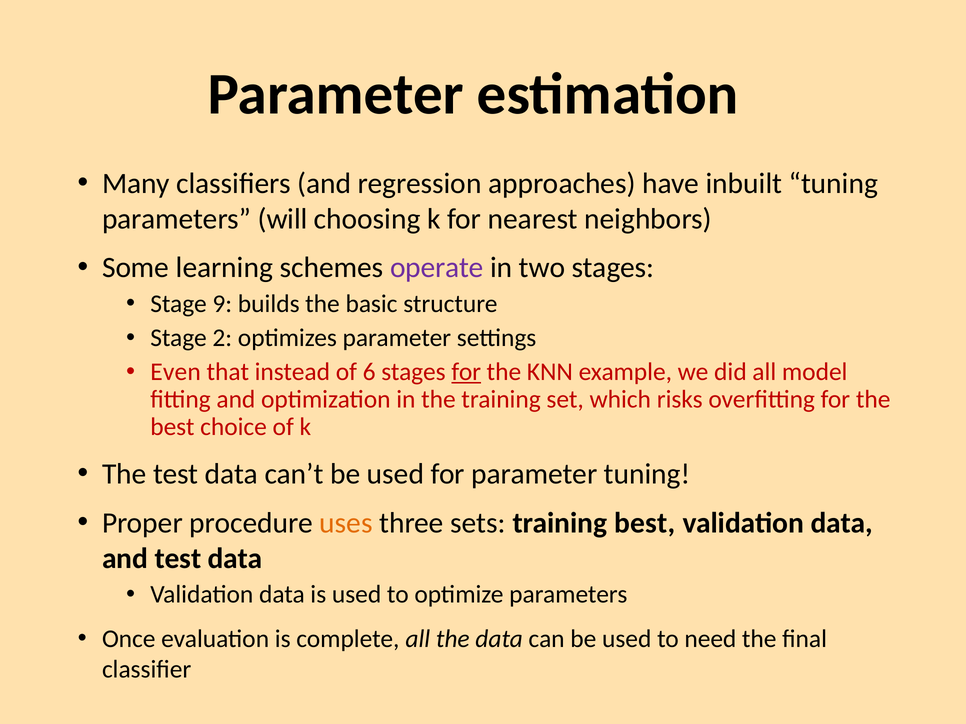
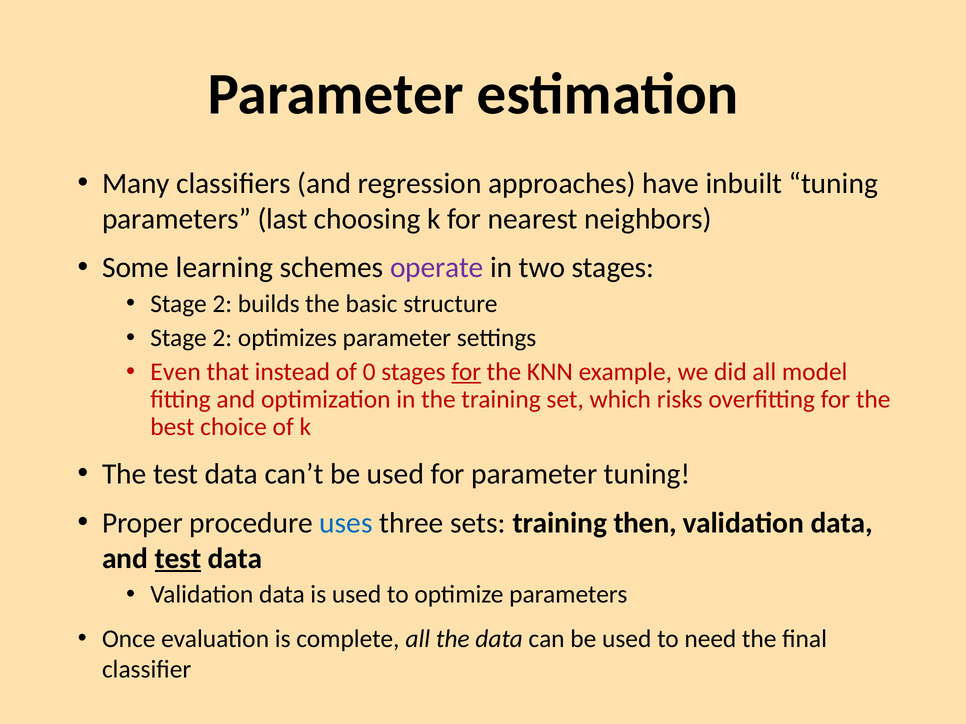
will: will -> last
9 at (222, 304): 9 -> 2
6: 6 -> 0
uses colour: orange -> blue
training best: best -> then
test at (178, 559) underline: none -> present
